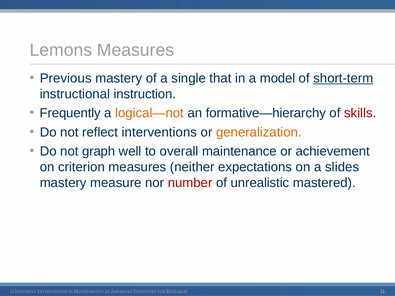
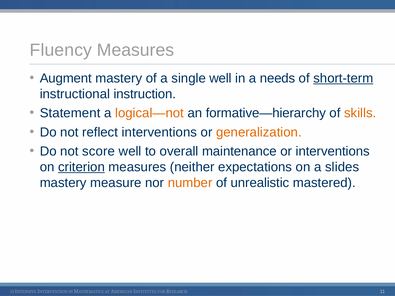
Lemons: Lemons -> Fluency
Previous: Previous -> Augment
single that: that -> well
model: model -> needs
Frequently: Frequently -> Statement
skills colour: red -> orange
graph: graph -> score
or achievement: achievement -> interventions
criterion underline: none -> present
number colour: red -> orange
